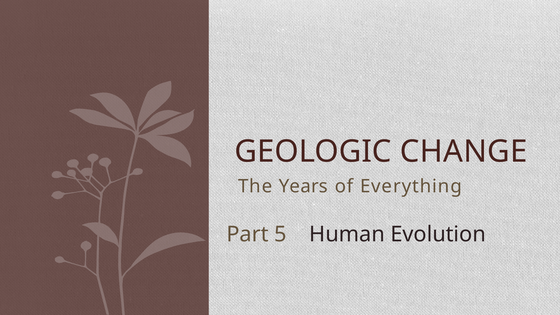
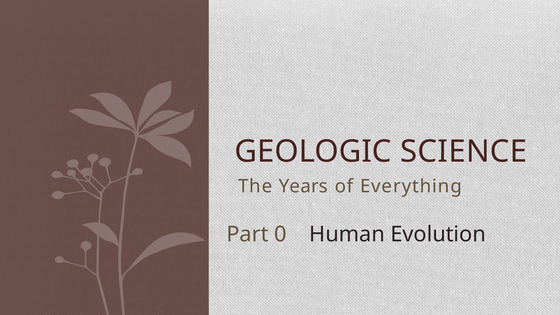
CHANGE: CHANGE -> SCIENCE
5: 5 -> 0
